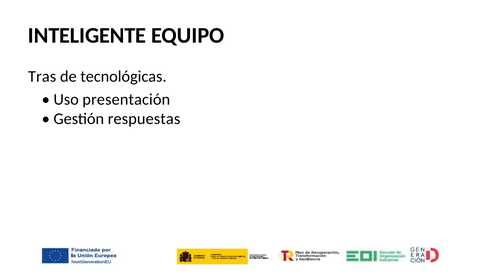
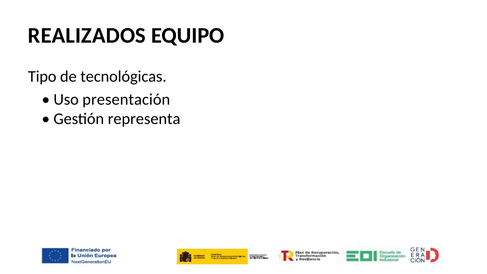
INTELIGENTE: INTELIGENTE -> REALIZADOS
Tras: Tras -> Tipo
respuestas: respuestas -> representa
